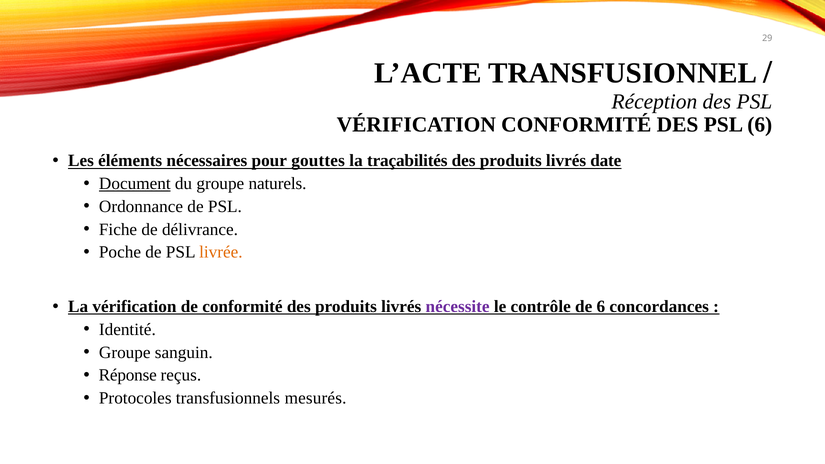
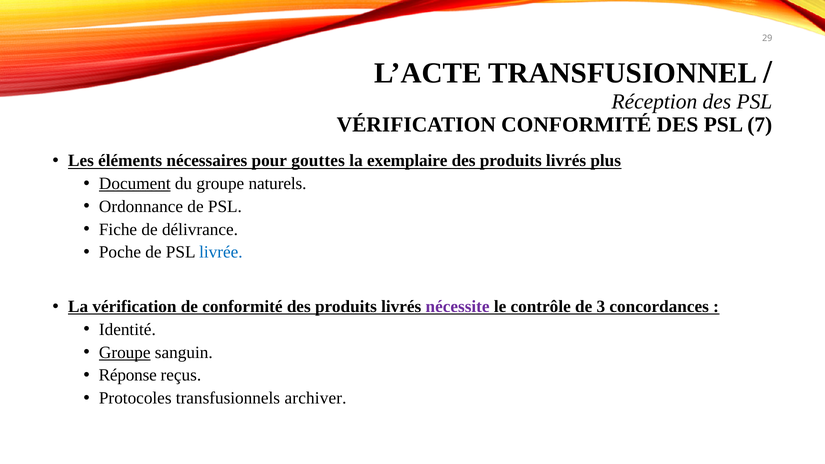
PSL 6: 6 -> 7
traçabilités: traçabilités -> exemplaire
date: date -> plus
livrée colour: orange -> blue
de 6: 6 -> 3
Groupe at (125, 352) underline: none -> present
mesurés: mesurés -> archiver
